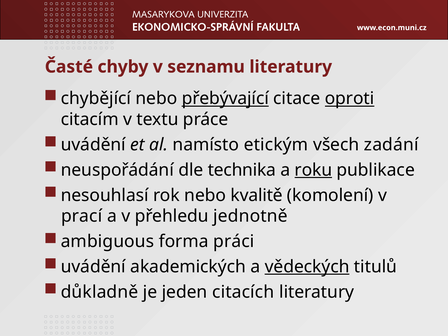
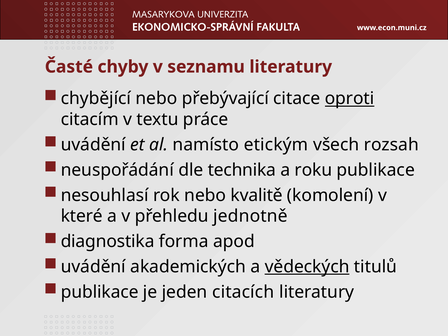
přebývající underline: present -> none
zadání: zadání -> rozsah
roku underline: present -> none
prací: prací -> které
ambiguous: ambiguous -> diagnostika
práci: práci -> apod
důkladně at (100, 292): důkladně -> publikace
